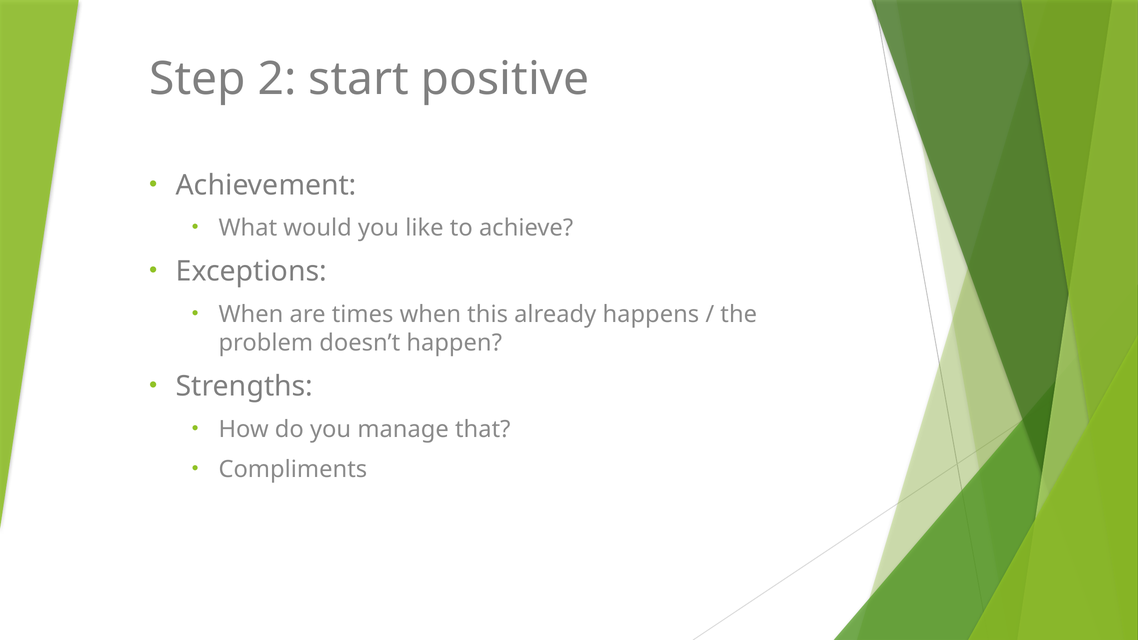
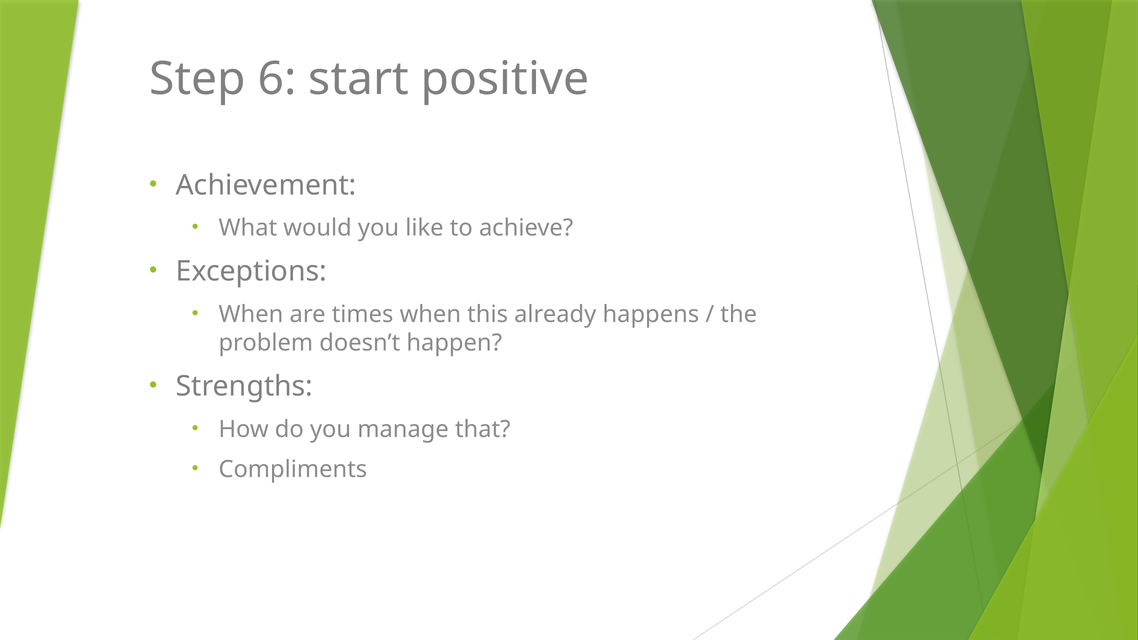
2: 2 -> 6
